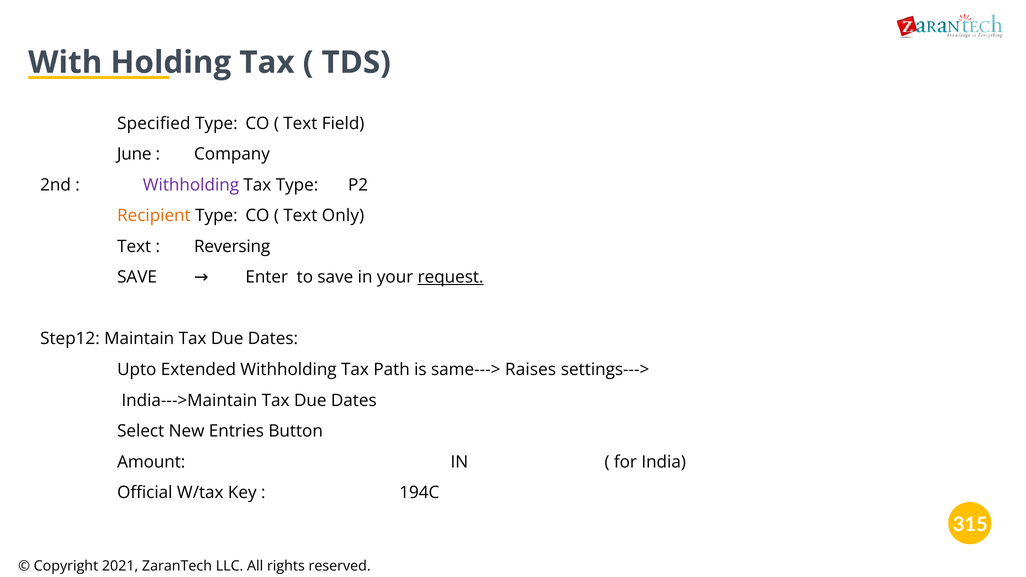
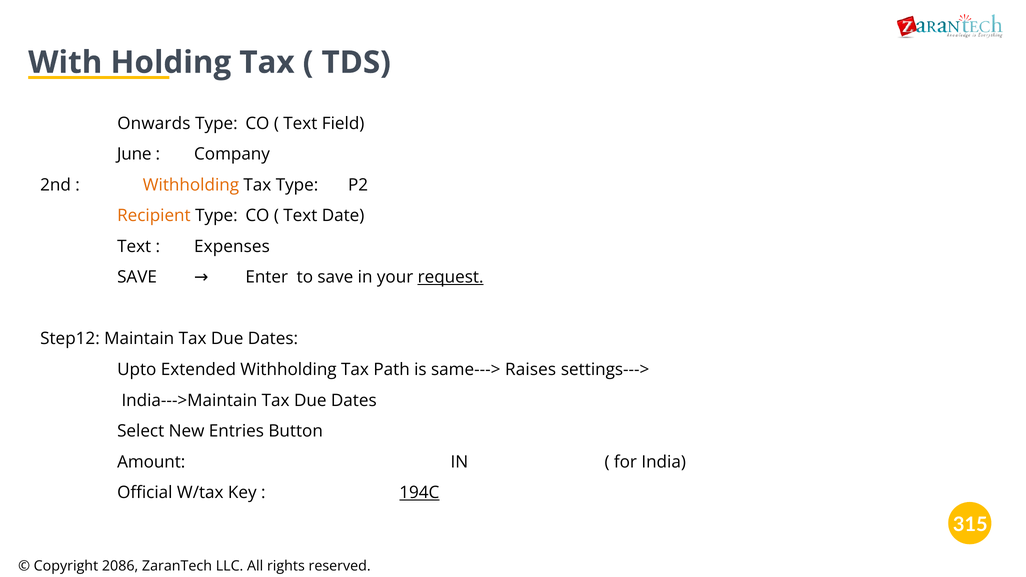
Specified: Specified -> Onwards
Withholding at (191, 185) colour: purple -> orange
Only: Only -> Date
Reversing: Reversing -> Expenses
194C underline: none -> present
2021: 2021 -> 2086
